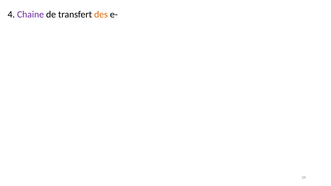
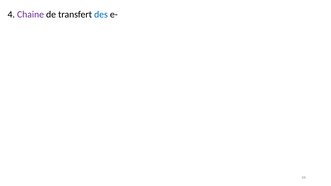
des colour: orange -> blue
